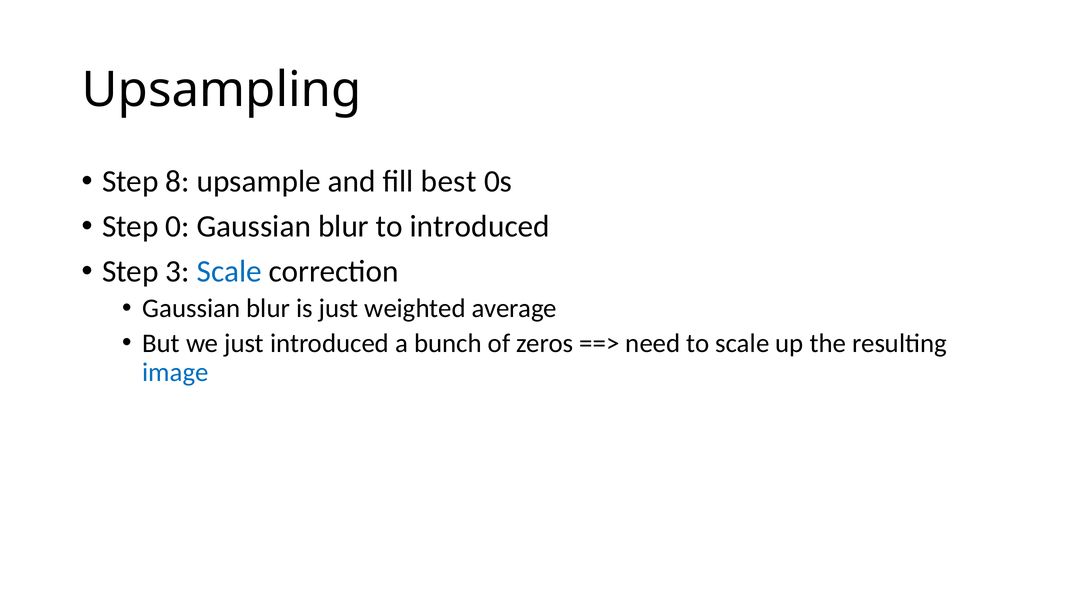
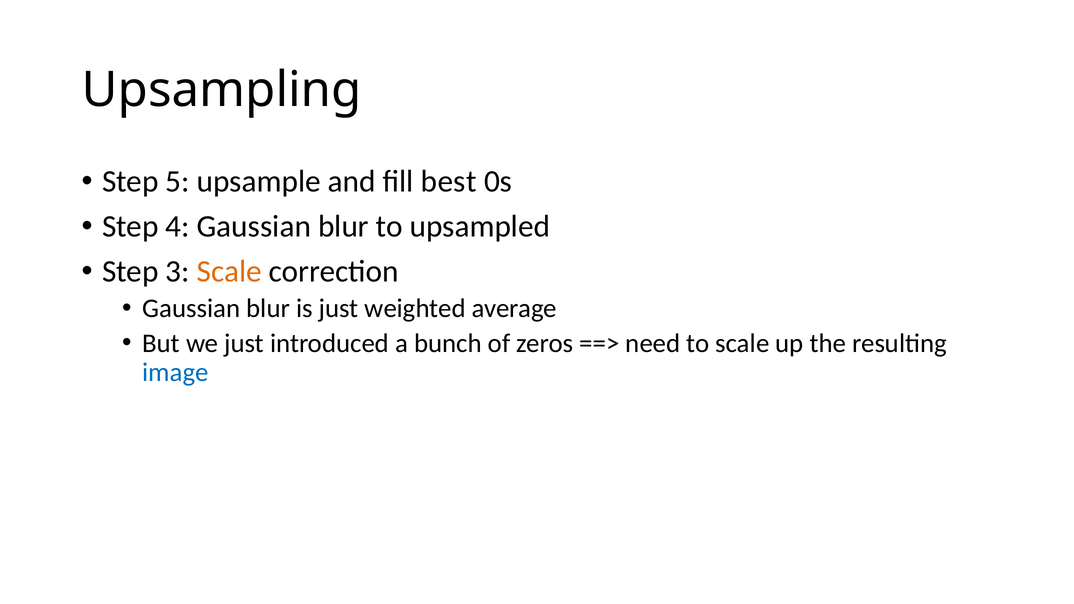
8: 8 -> 5
0: 0 -> 4
to introduced: introduced -> upsampled
Scale at (229, 272) colour: blue -> orange
